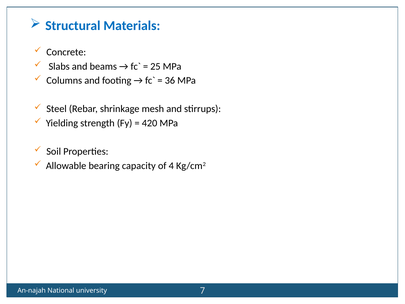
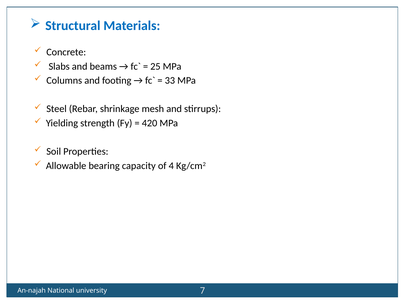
36: 36 -> 33
